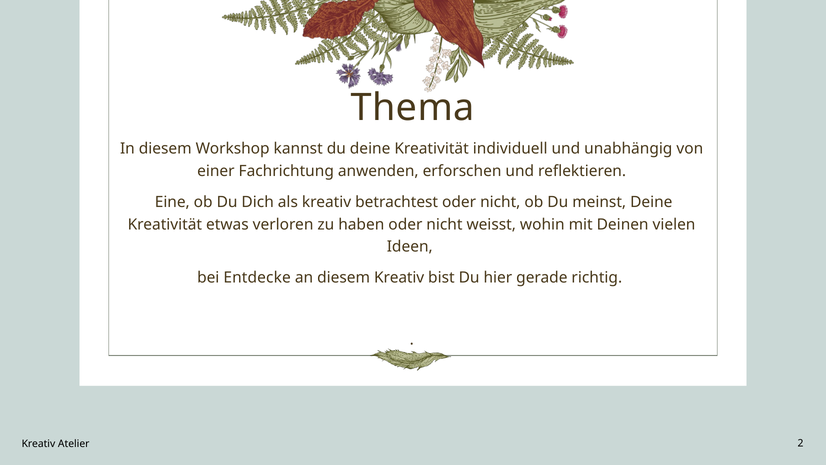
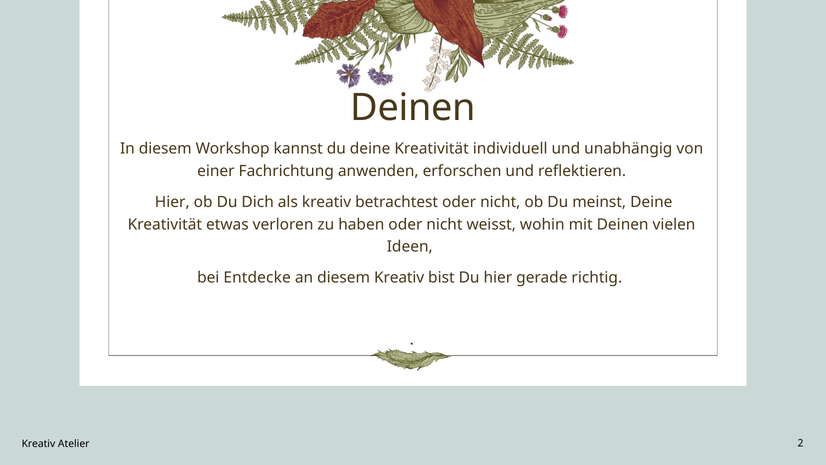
Thema at (413, 108): Thema -> Deinen
Eine at (172, 202): Eine -> Hier
